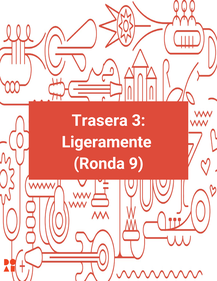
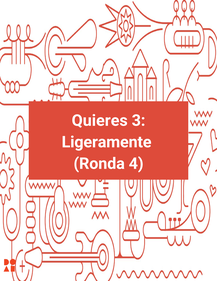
Trasera: Trasera -> Quieres
9: 9 -> 4
